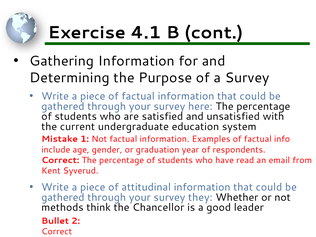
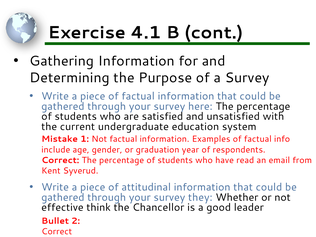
methods: methods -> effective
